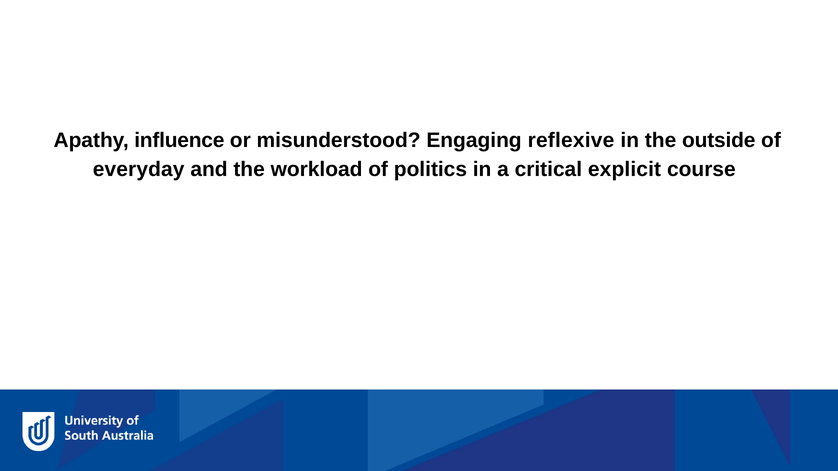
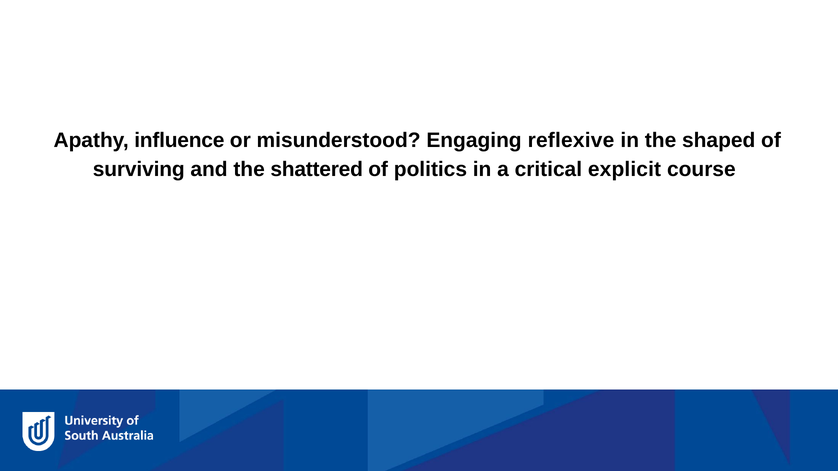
outside: outside -> shaped
everyday: everyday -> surviving
workload: workload -> shattered
